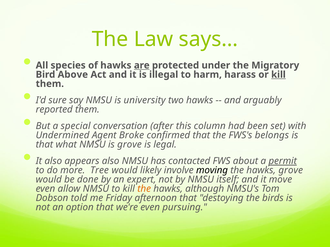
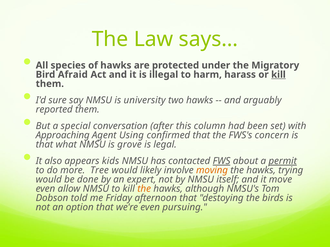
are underline: present -> none
Above: Above -> Afraid
Undermined: Undermined -> Approaching
Broke: Broke -> Using
belongs: belongs -> concern
appears also: also -> kids
FWS underline: none -> present
moving colour: black -> orange
hawks grove: grove -> trying
